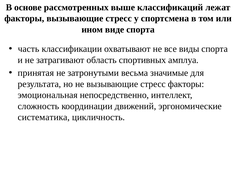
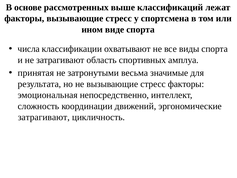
часть: часть -> числа
систематика at (44, 117): систематика -> затрагивают
